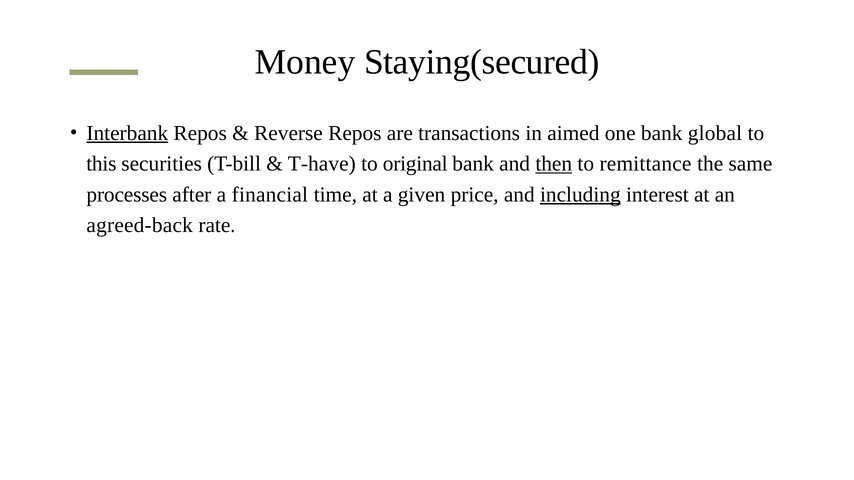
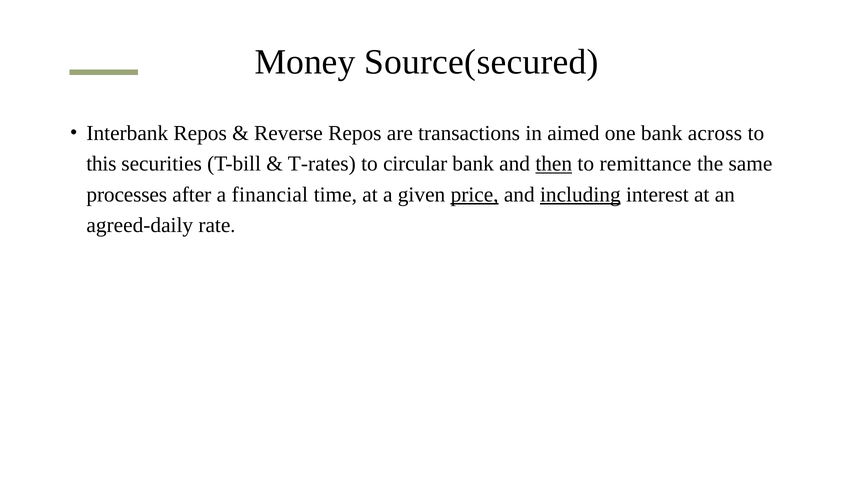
Staying(secured: Staying(secured -> Source(secured
Interbank underline: present -> none
global: global -> across
T-have: T-have -> T-rates
original: original -> circular
price underline: none -> present
agreed-back: agreed-back -> agreed-daily
